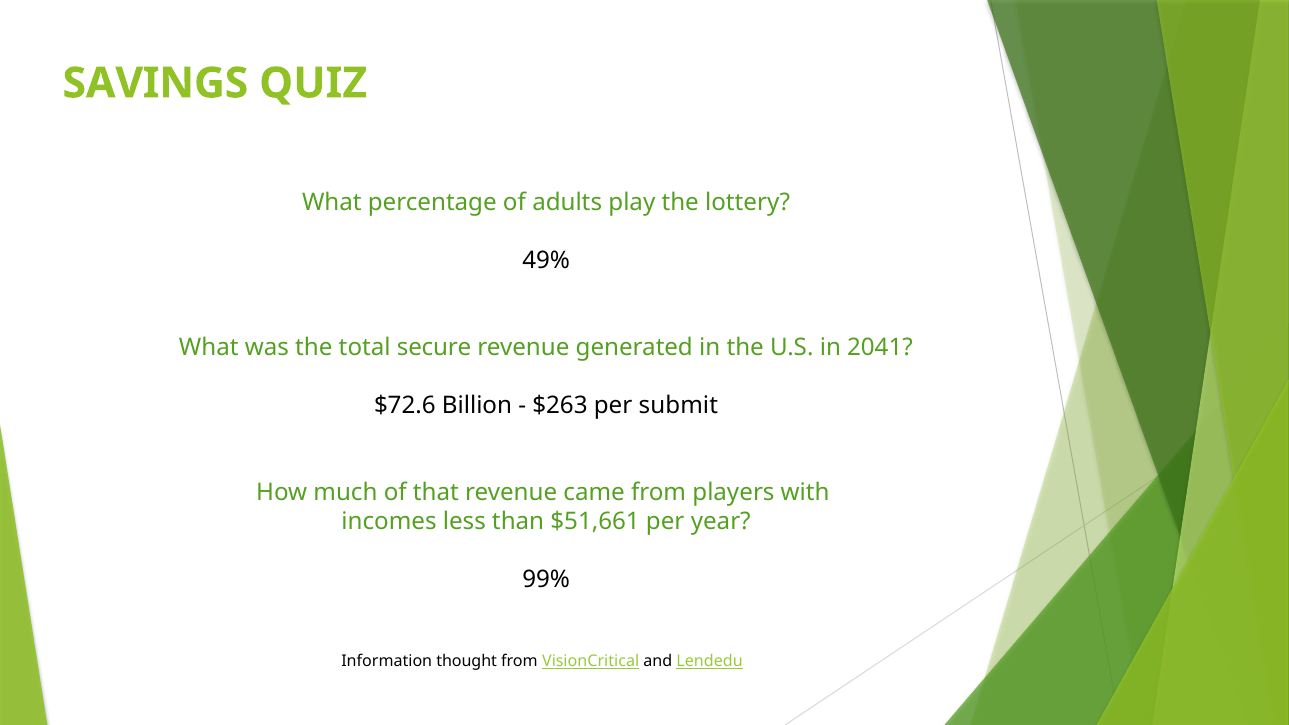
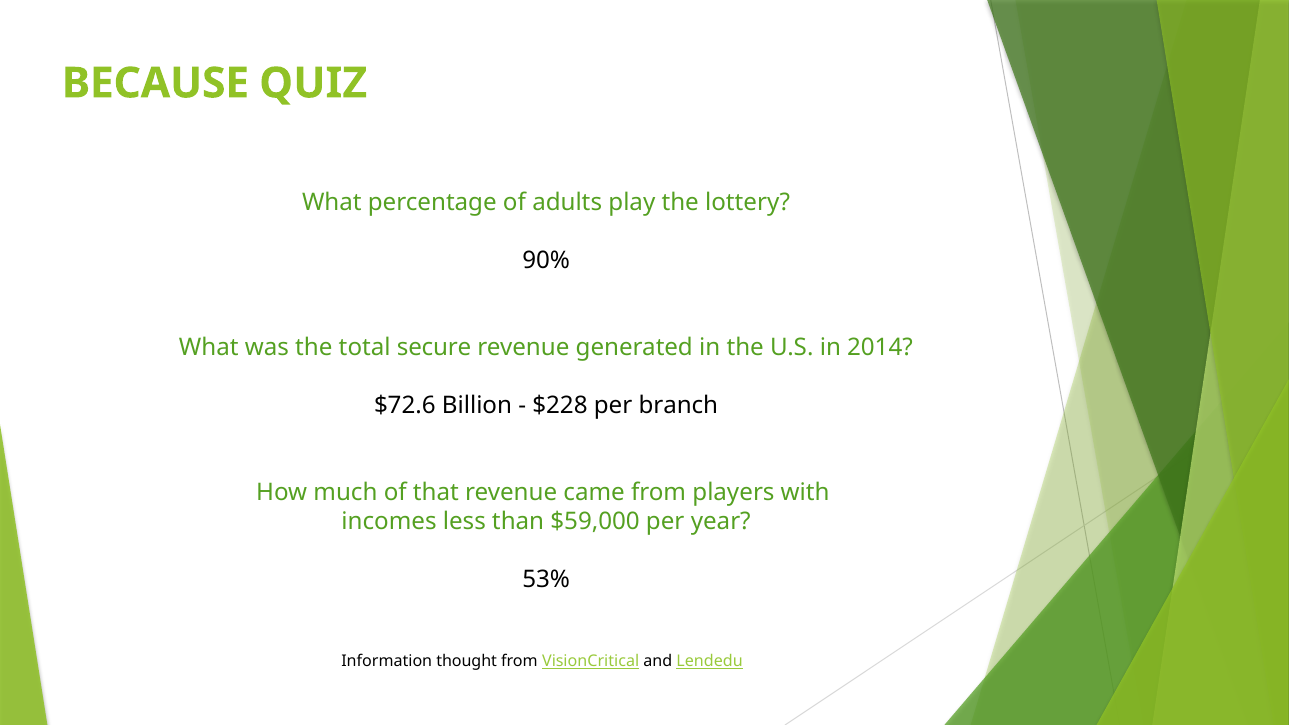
SAVINGS: SAVINGS -> BECAUSE
49%: 49% -> 90%
2041: 2041 -> 2014
$263: $263 -> $228
submit: submit -> branch
$51,661: $51,661 -> $59,000
99%: 99% -> 53%
